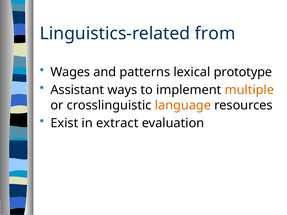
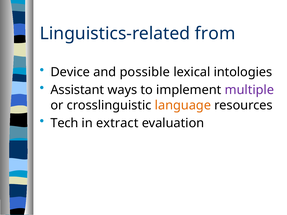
Wages: Wages -> Device
patterns: patterns -> possible
prototype: prototype -> intologies
multiple colour: orange -> purple
Exist: Exist -> Tech
